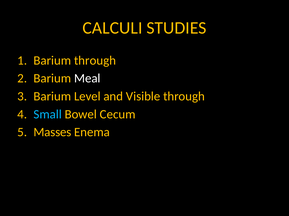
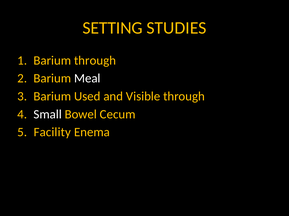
CALCULI: CALCULI -> SETTING
Level: Level -> Used
Small colour: light blue -> white
Masses: Masses -> Facility
